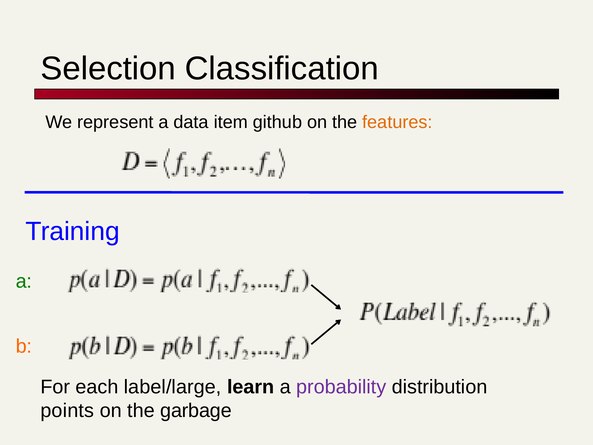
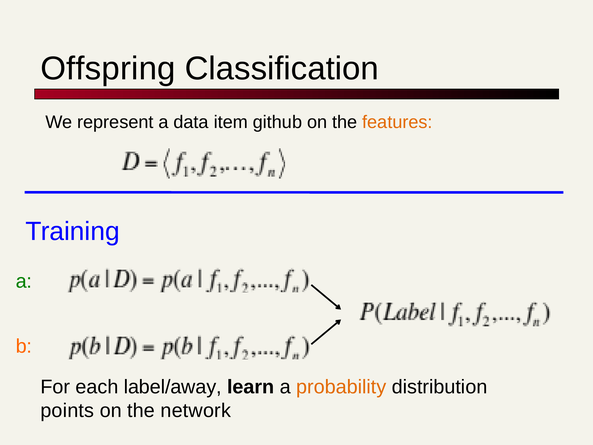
Selection: Selection -> Offspring
label/large: label/large -> label/away
probability colour: purple -> orange
garbage: garbage -> network
